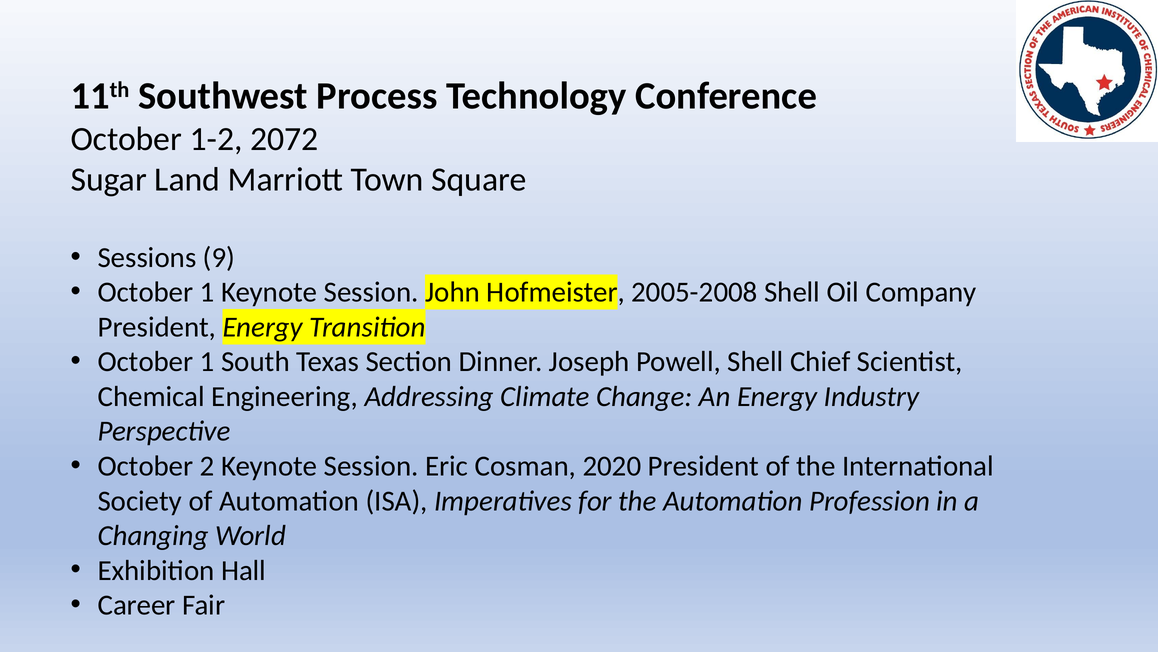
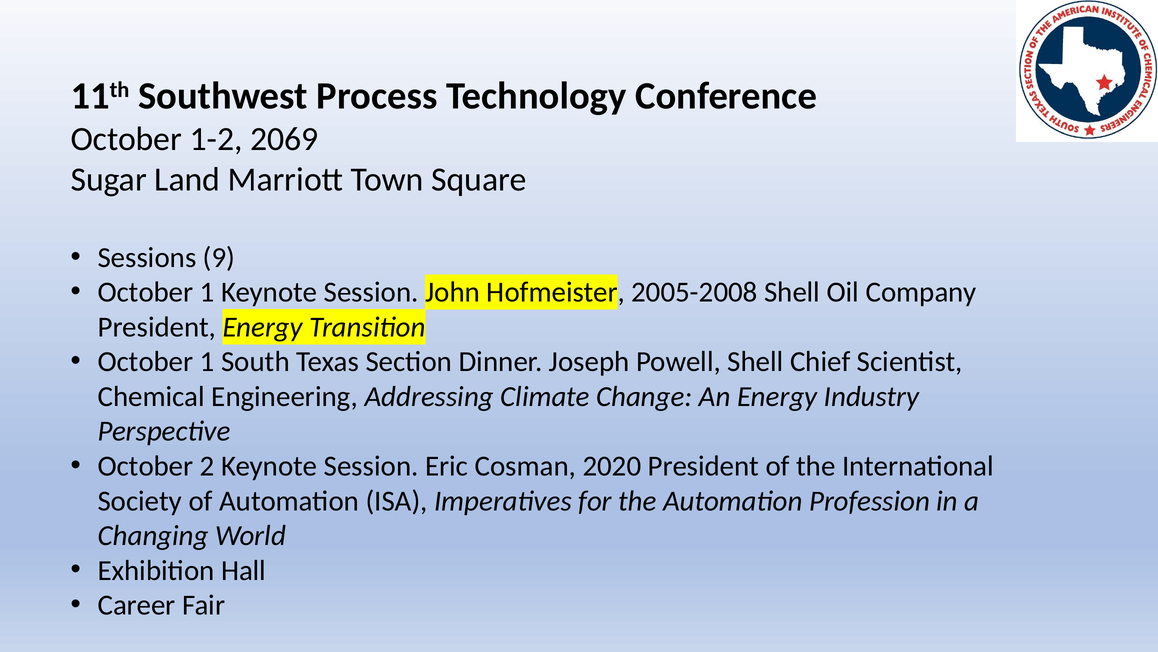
2072: 2072 -> 2069
